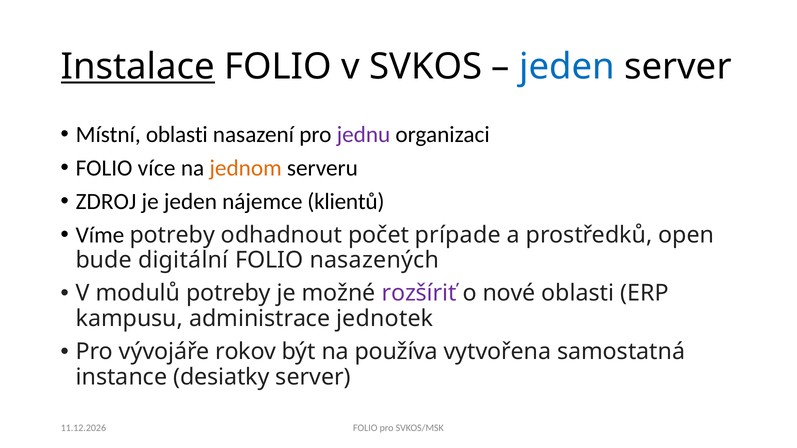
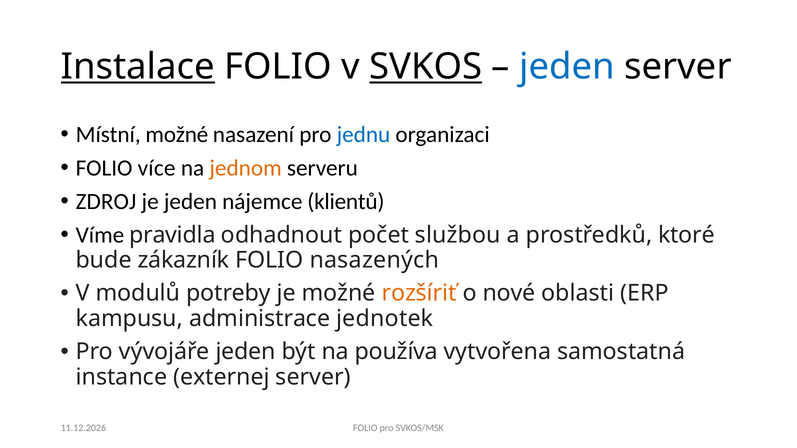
SVKOS underline: none -> present
Místní oblasti: oblasti -> možné
jednu colour: purple -> blue
Víme potreby: potreby -> pravidla
prípade: prípade -> službou
open: open -> ktoré
digitální: digitální -> zákazník
rozšíriť colour: purple -> orange
vývojáře rokov: rokov -> jeden
desiatky: desiatky -> externej
